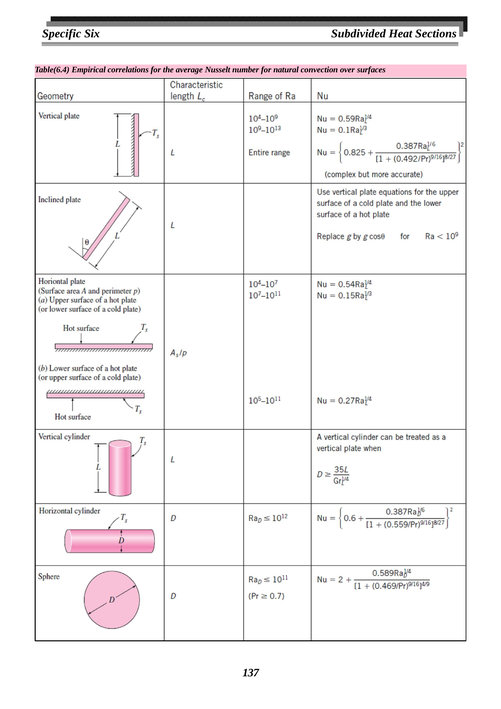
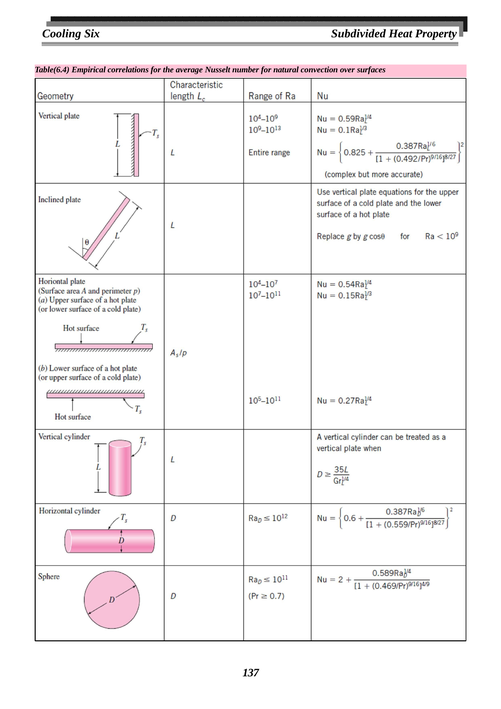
Specific: Specific -> Cooling
Sections: Sections -> Property
